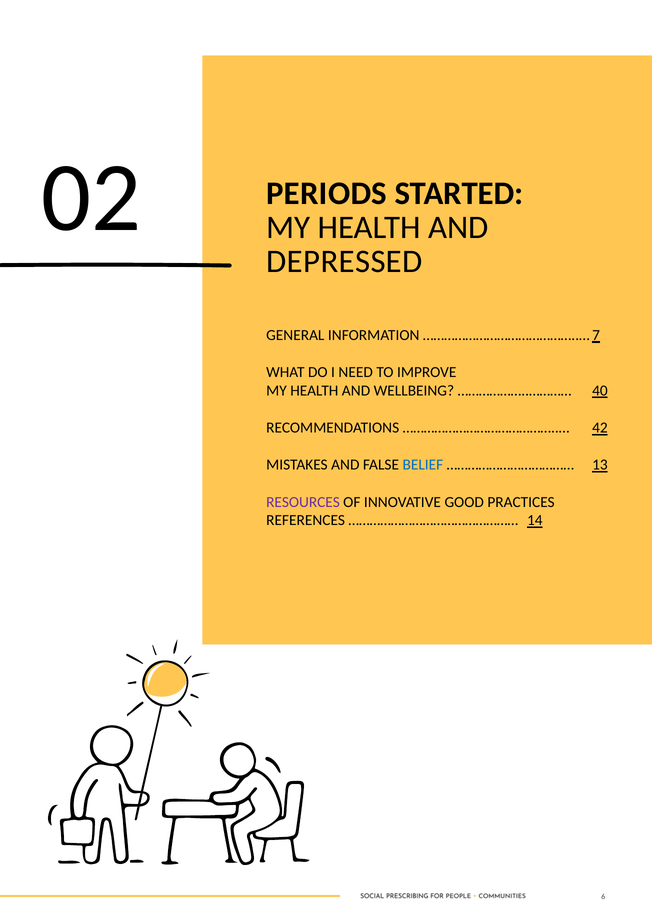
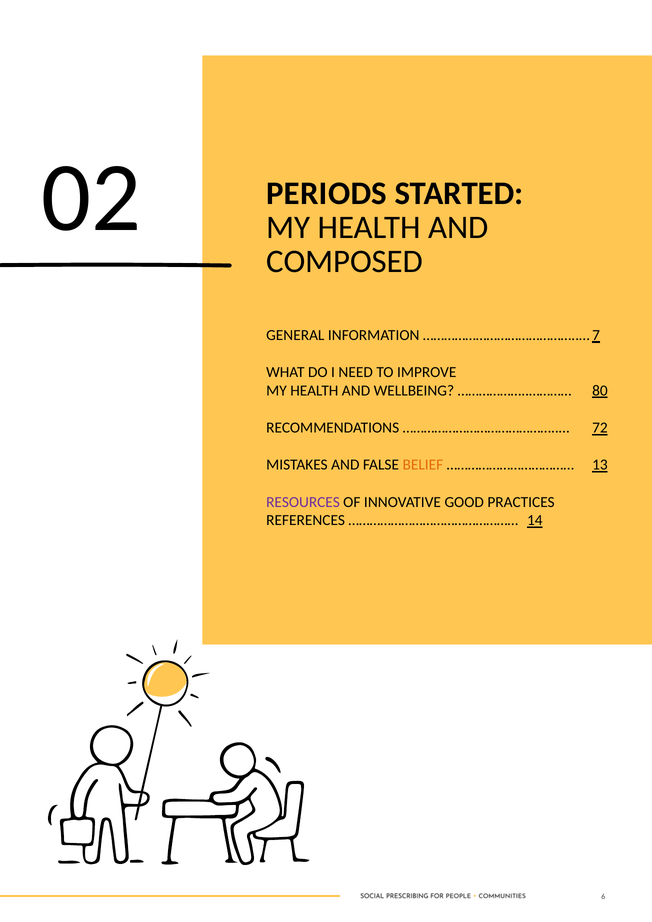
DEPRESSED: DEPRESSED -> COMPOSED
40: 40 -> 80
42: 42 -> 72
BELIEF colour: blue -> orange
